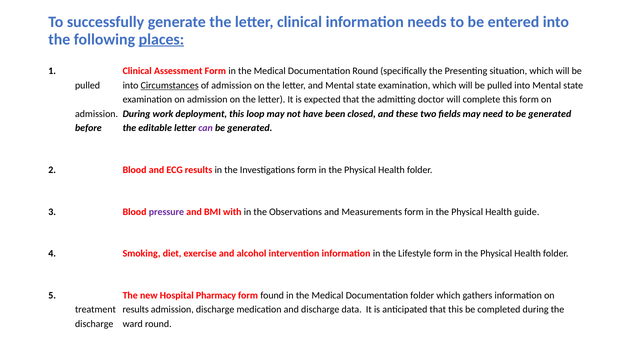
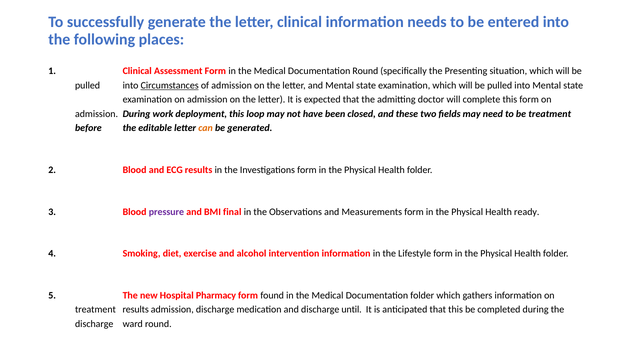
places underline: present -> none
to be generated: generated -> treatment
can colour: purple -> orange
with: with -> final
guide: guide -> ready
data: data -> until
